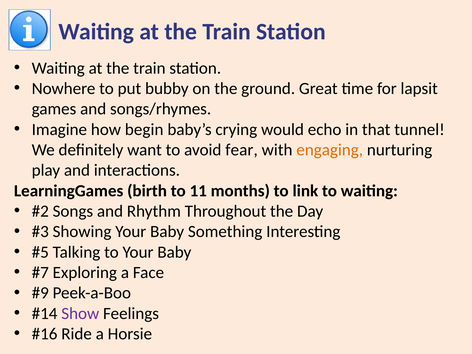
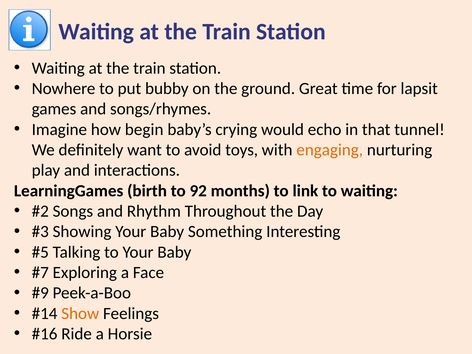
fear: fear -> toys
11: 11 -> 92
Show colour: purple -> orange
